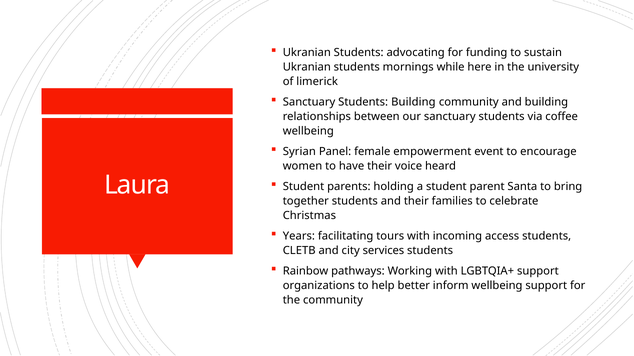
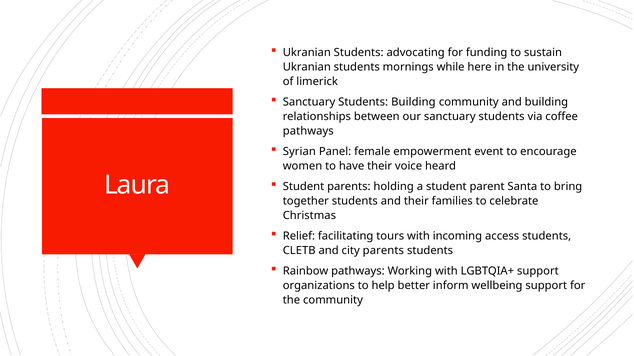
wellbeing at (308, 131): wellbeing -> pathways
Years: Years -> Relief
city services: services -> parents
